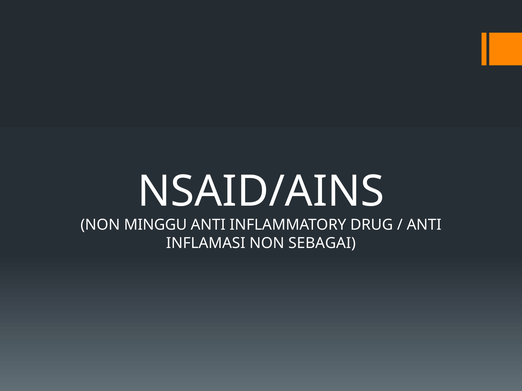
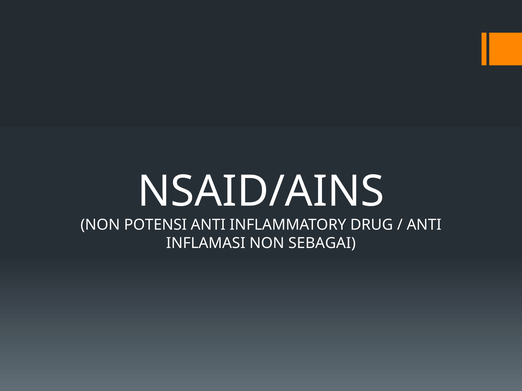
MINGGU: MINGGU -> POTENSI
